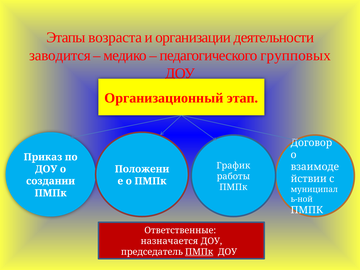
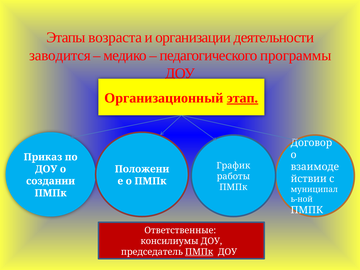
групповых: групповых -> программы
этап underline: none -> present
назначается: назначается -> консилиумы
